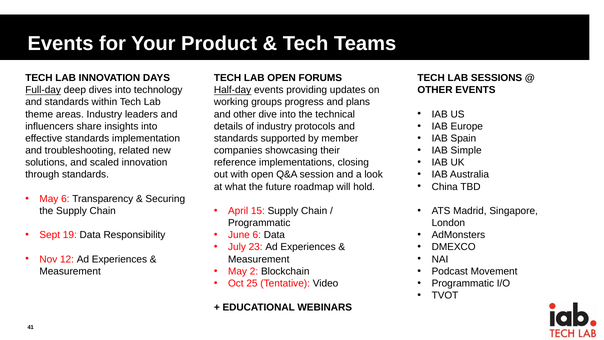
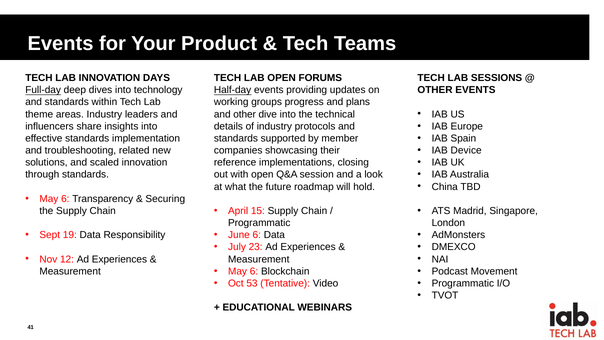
Simple: Simple -> Device
2 at (254, 271): 2 -> 6
25: 25 -> 53
